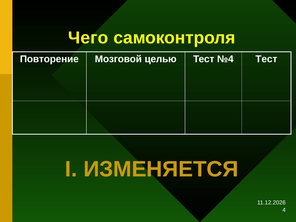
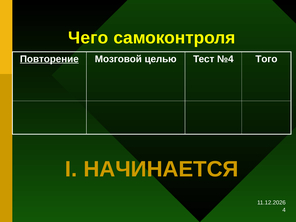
Повторение underline: none -> present
№4 Тест: Тест -> Того
ИЗМЕНЯЕТСЯ: ИЗМЕНЯЕТСЯ -> НАЧИНАЕТСЯ
